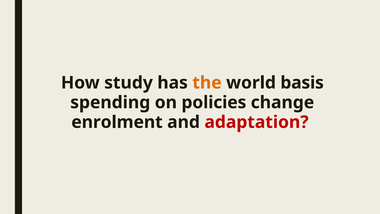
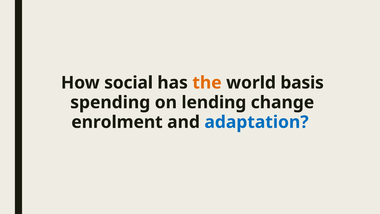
study: study -> social
policies: policies -> lending
adaptation colour: red -> blue
